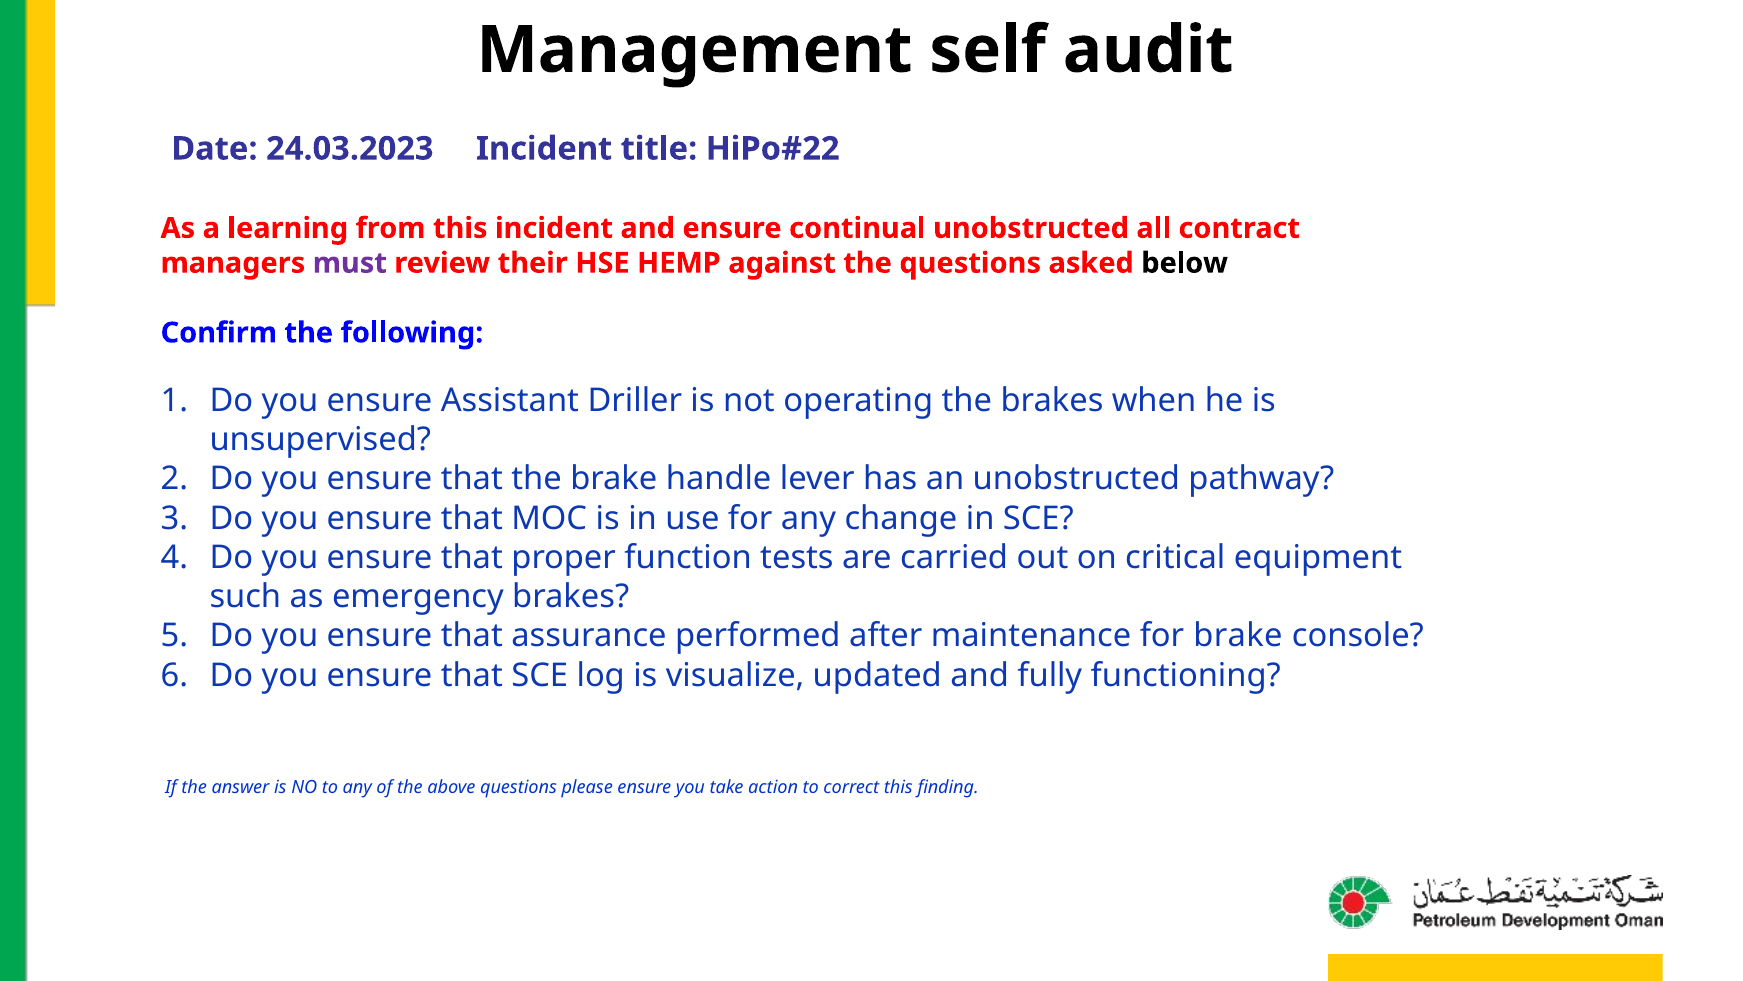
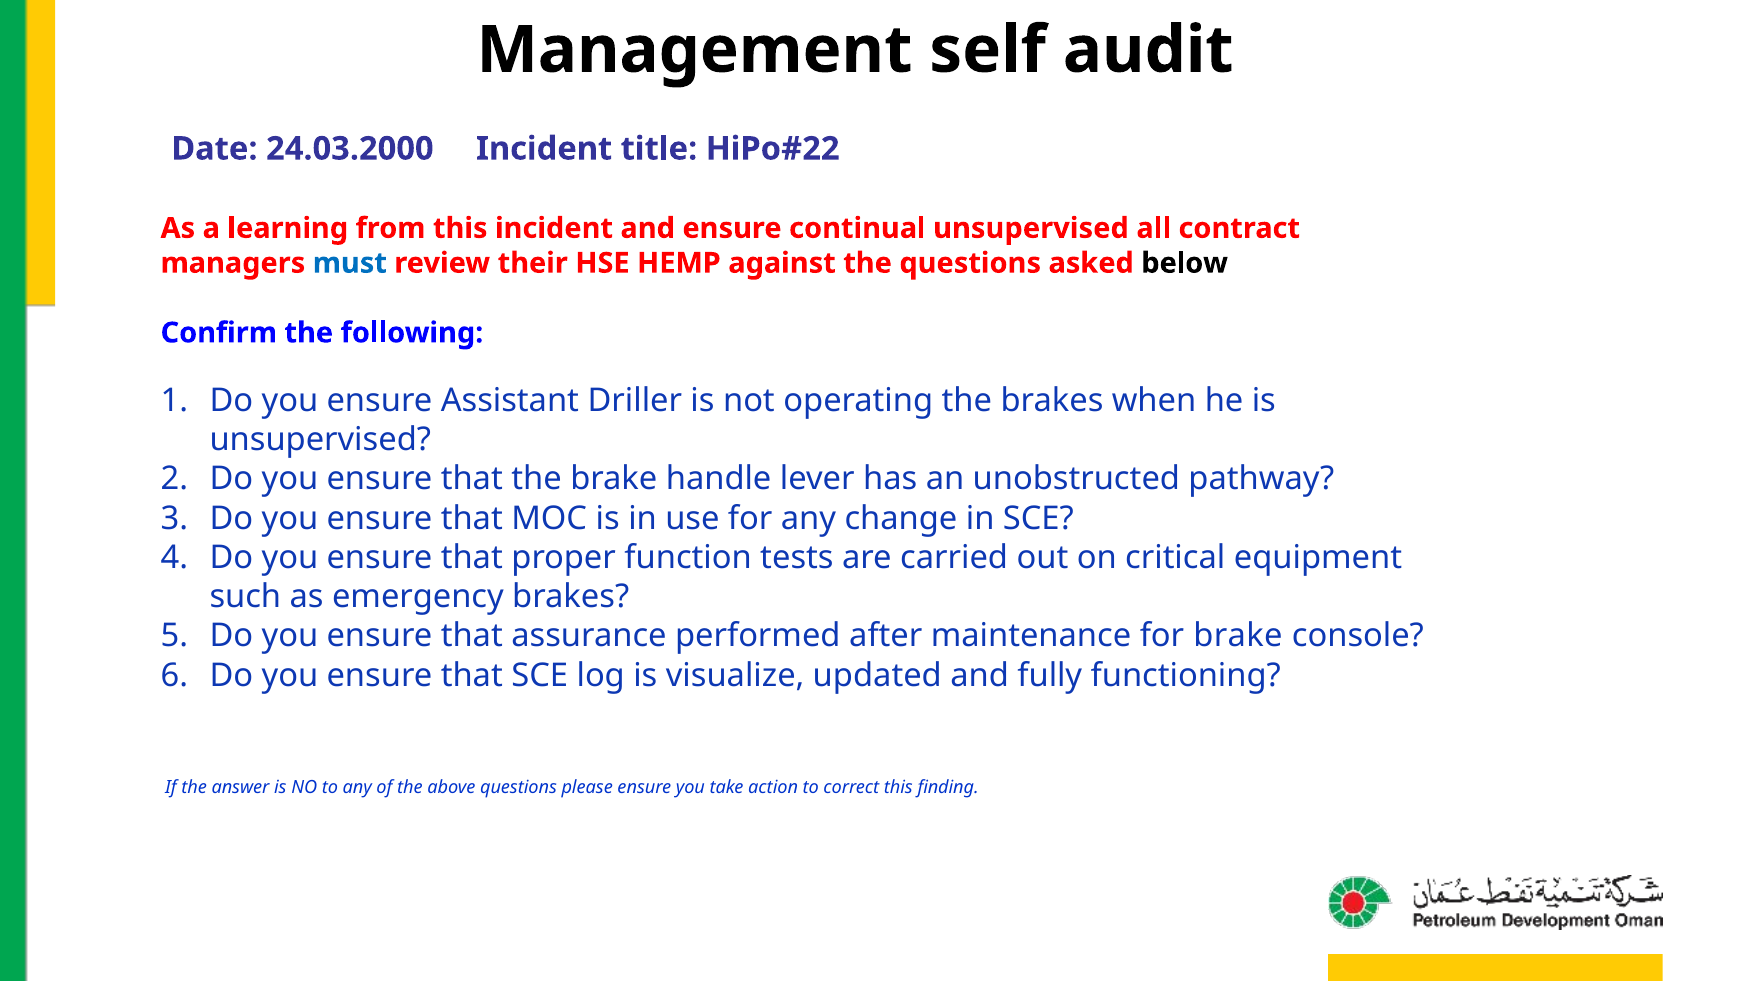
24.03.2023: 24.03.2023 -> 24.03.2000
continual unobstructed: unobstructed -> unsupervised
must colour: purple -> blue
